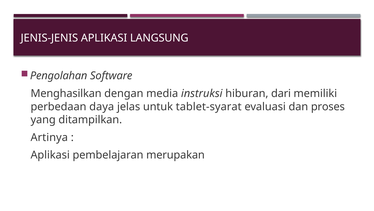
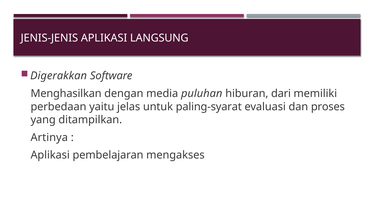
Pengolahan: Pengolahan -> Digerakkan
instruksi: instruksi -> puluhan
daya: daya -> yaitu
tablet-syarat: tablet-syarat -> paling-syarat
merupakan: merupakan -> mengakses
